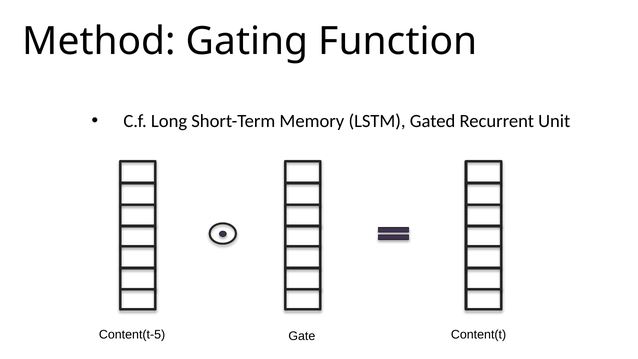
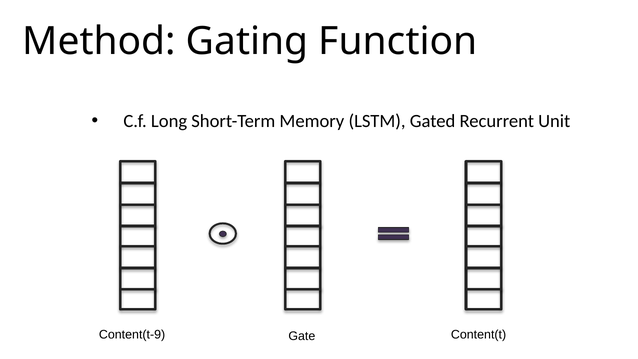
Content(t-5: Content(t-5 -> Content(t-9
